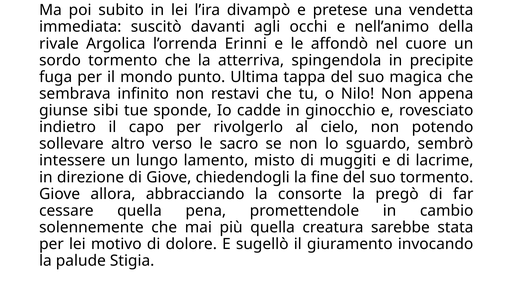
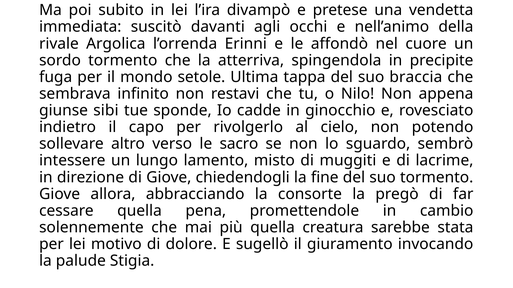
punto: punto -> setole
magica: magica -> braccia
